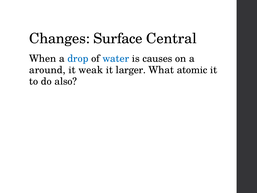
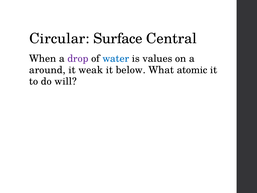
Changes: Changes -> Circular
drop colour: blue -> purple
causes: causes -> values
larger: larger -> below
also: also -> will
